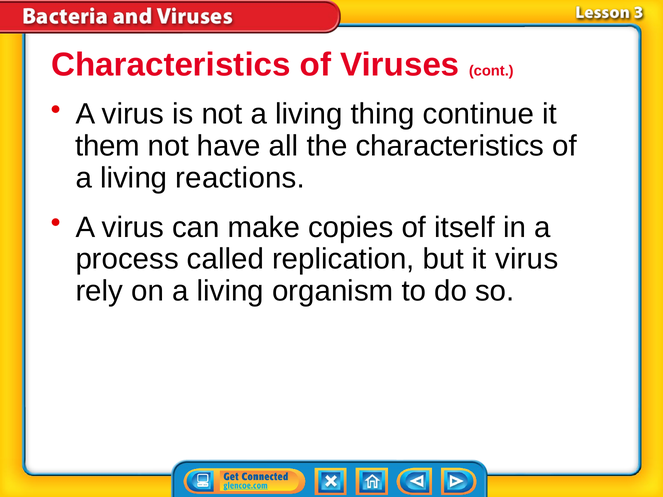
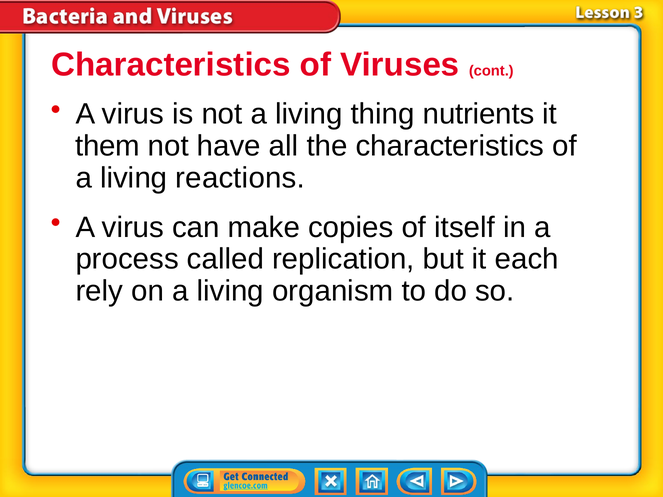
continue: continue -> nutrients
it virus: virus -> each
